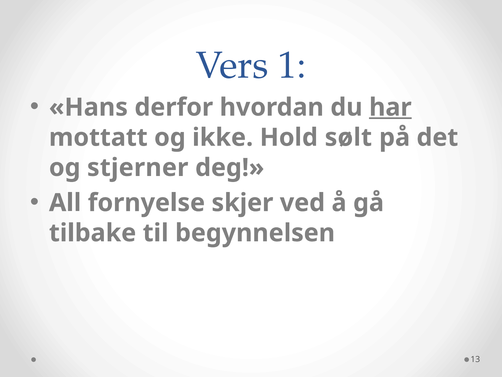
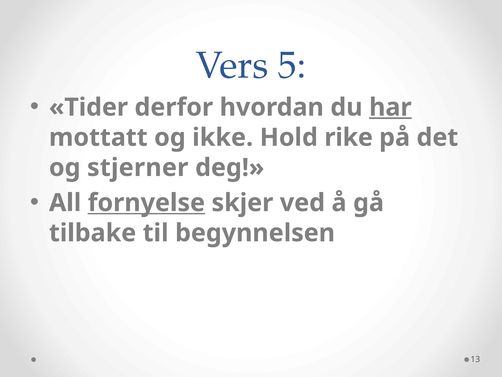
1: 1 -> 5
Hans: Hans -> Tider
sølt: sølt -> rike
fornyelse underline: none -> present
